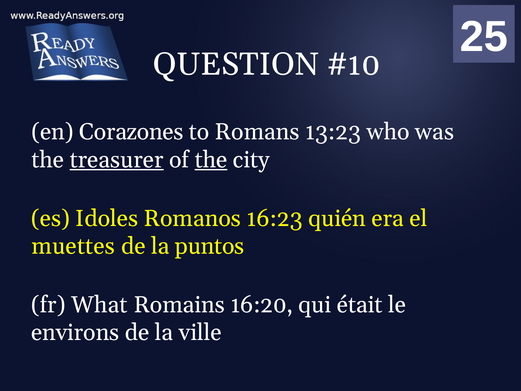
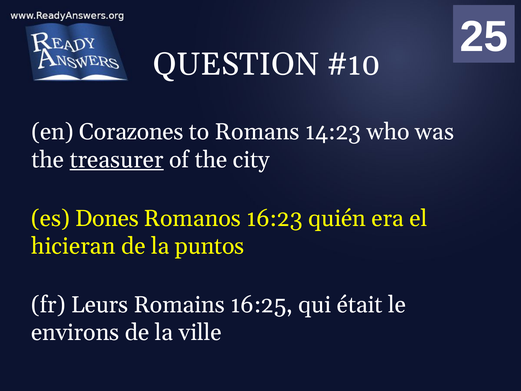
13:23: 13:23 -> 14:23
the at (211, 160) underline: present -> none
Idoles: Idoles -> Dones
muettes: muettes -> hicieran
What: What -> Leurs
16:20: 16:20 -> 16:25
